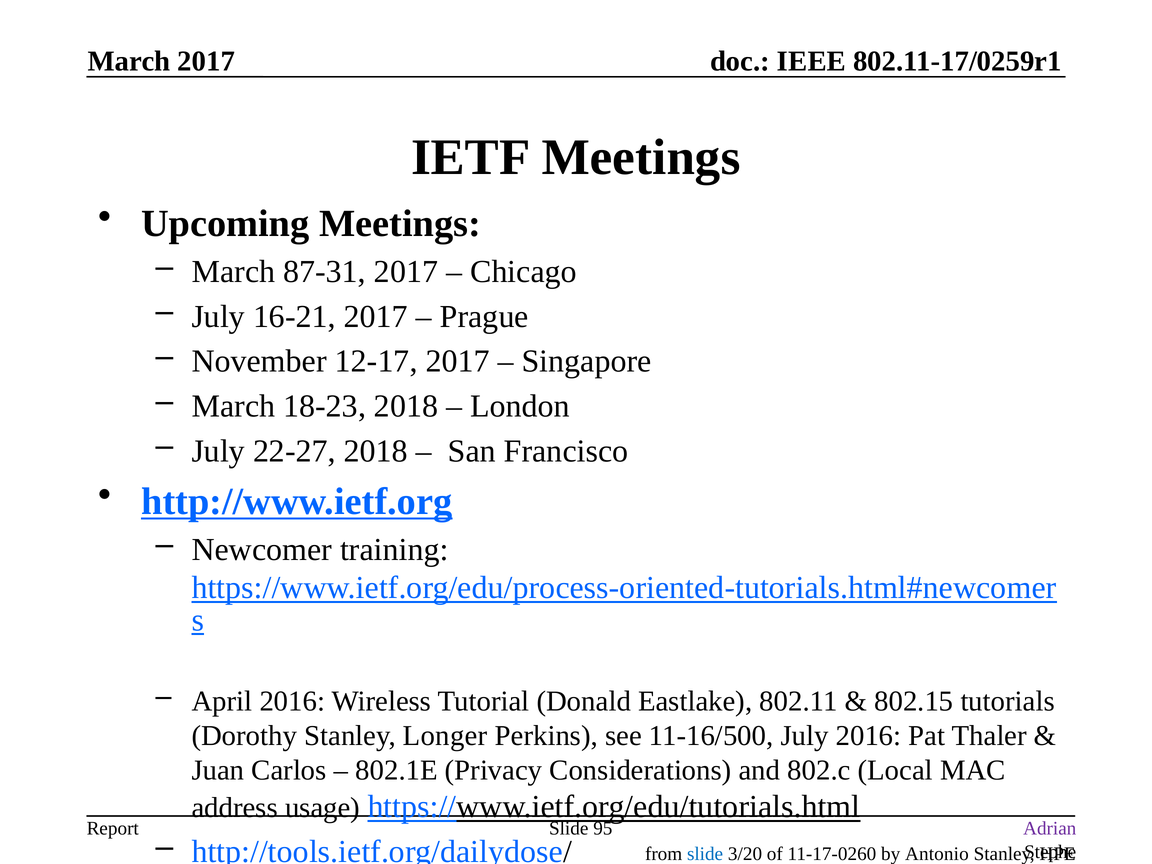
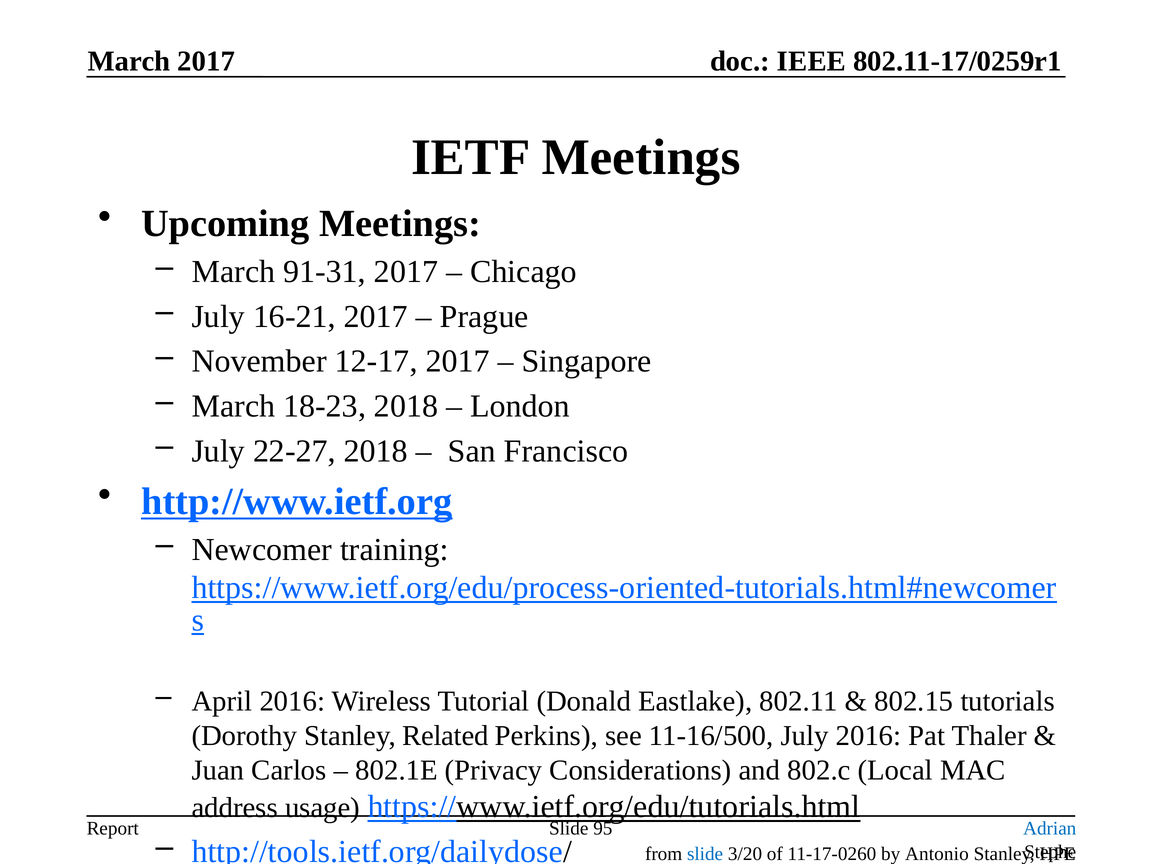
87-31: 87-31 -> 91-31
Longer: Longer -> Related
Adrian colour: purple -> blue
